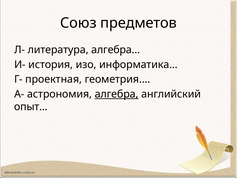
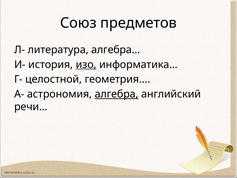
изо underline: none -> present
проектная: проектная -> целостной
опыт…: опыт… -> речи…
